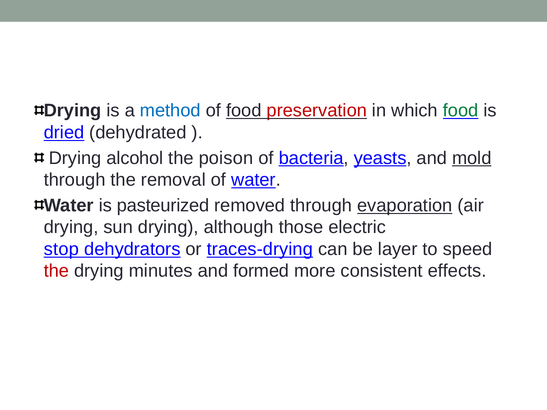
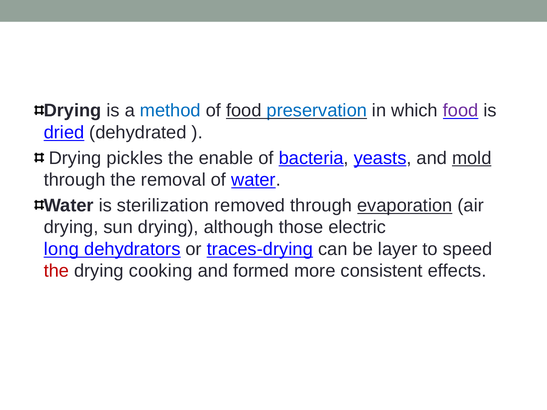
preservation colour: red -> blue
food at (461, 111) colour: green -> purple
alcohol: alcohol -> pickles
poison: poison -> enable
pasteurized: pasteurized -> sterilization
stop: stop -> long
minutes: minutes -> cooking
